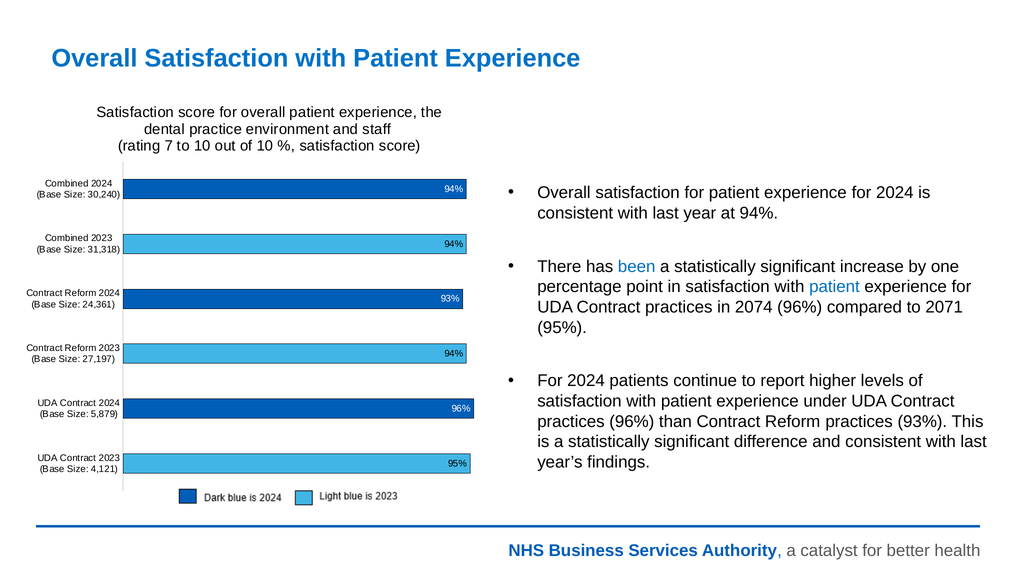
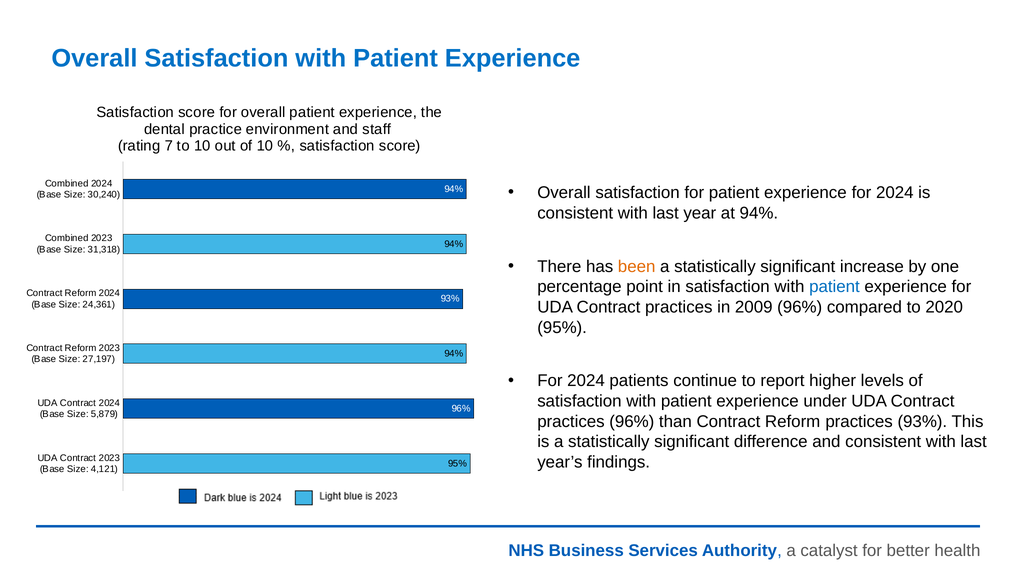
been colour: blue -> orange
2074: 2074 -> 2009
2071: 2071 -> 2020
